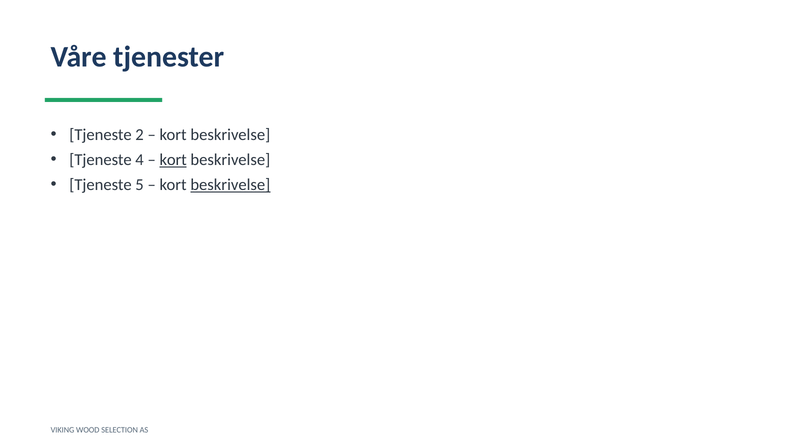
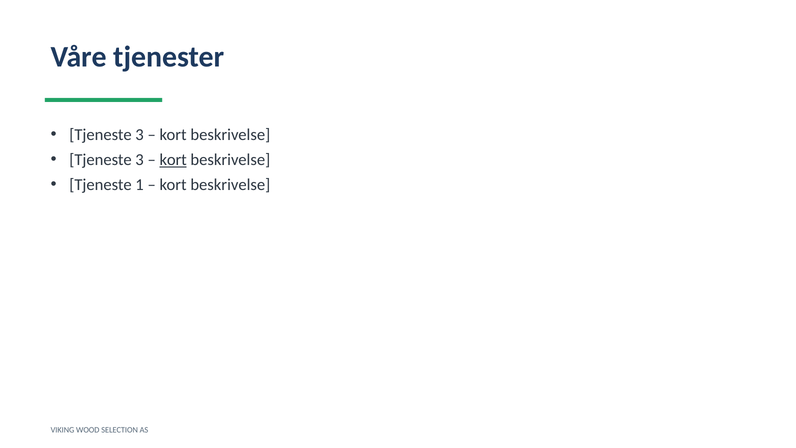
2 at (140, 135): 2 -> 3
4 at (140, 160): 4 -> 3
5: 5 -> 1
beskrivelse at (230, 185) underline: present -> none
